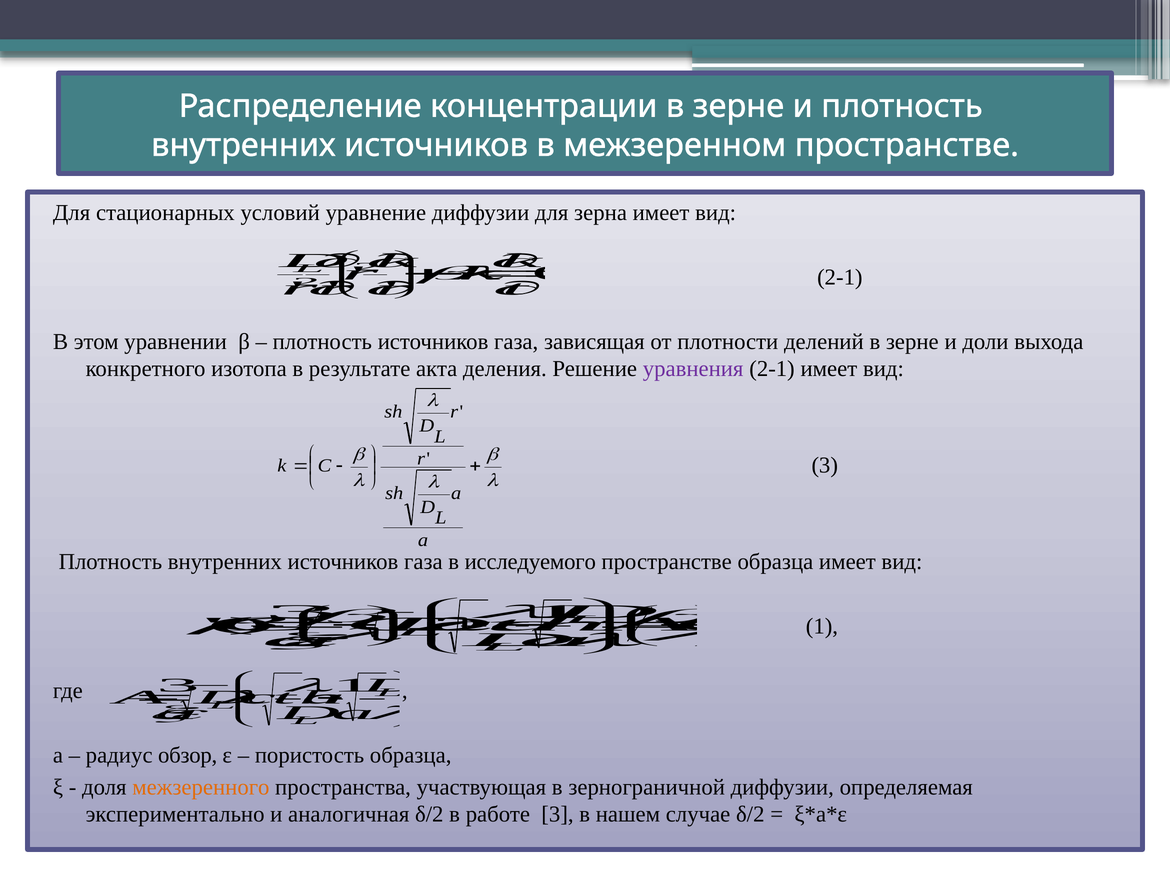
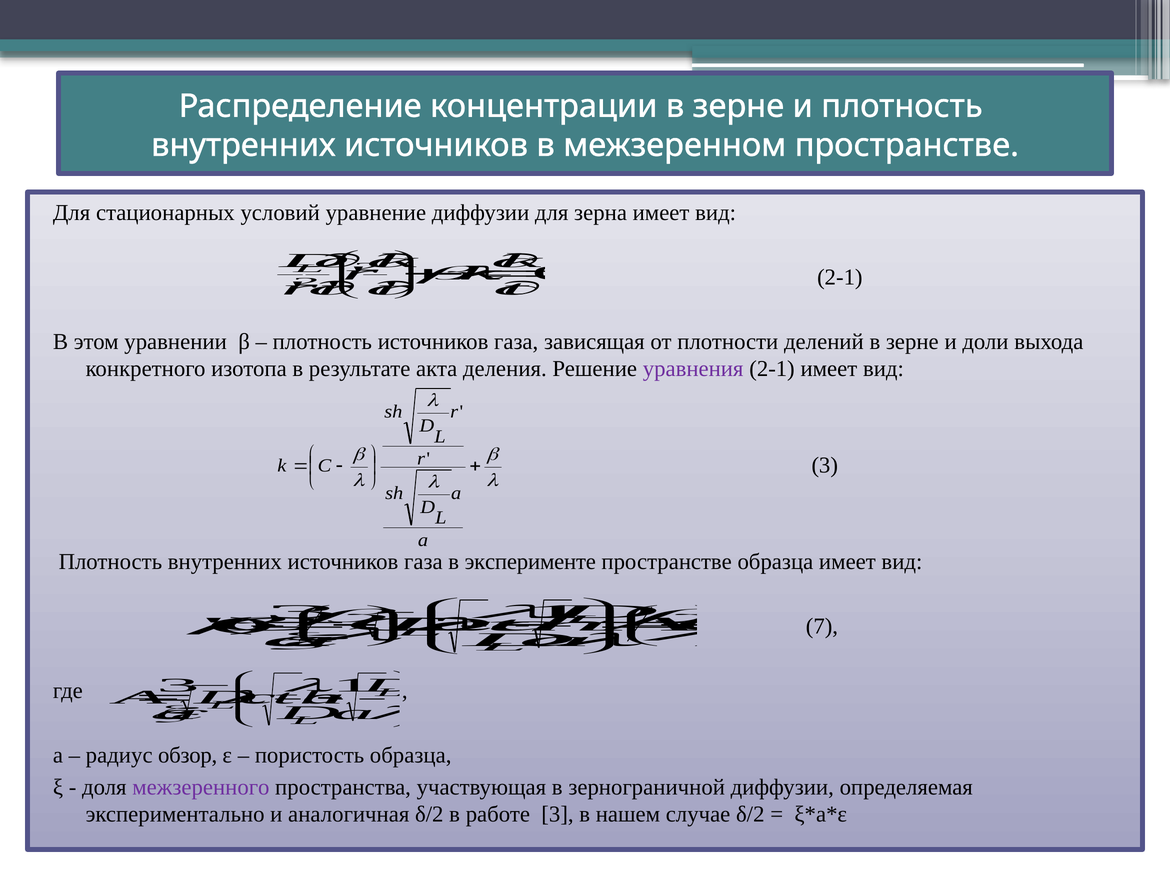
исследуемого: исследуемого -> эксперименте
1 at (822, 627): 1 -> 7
межзеренного colour: orange -> purple
